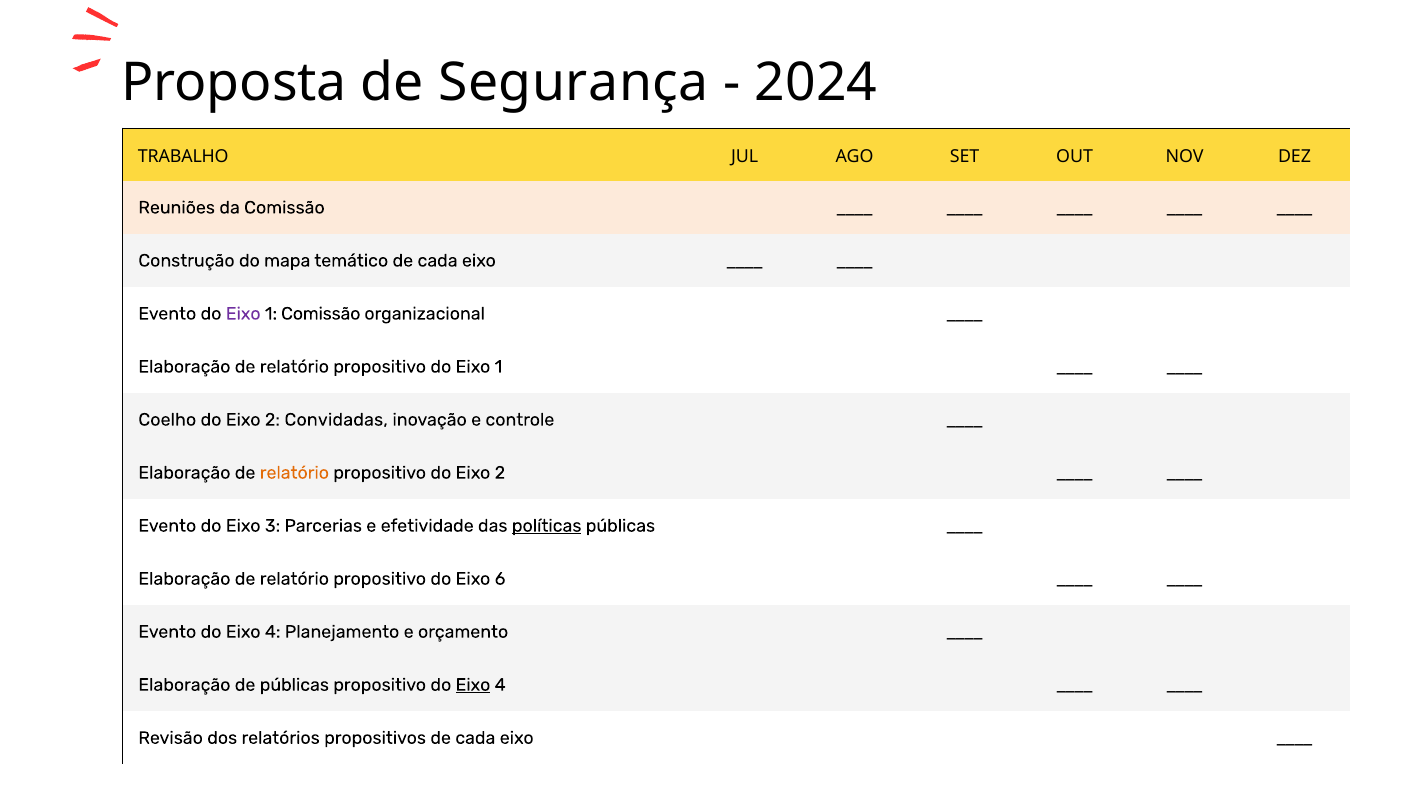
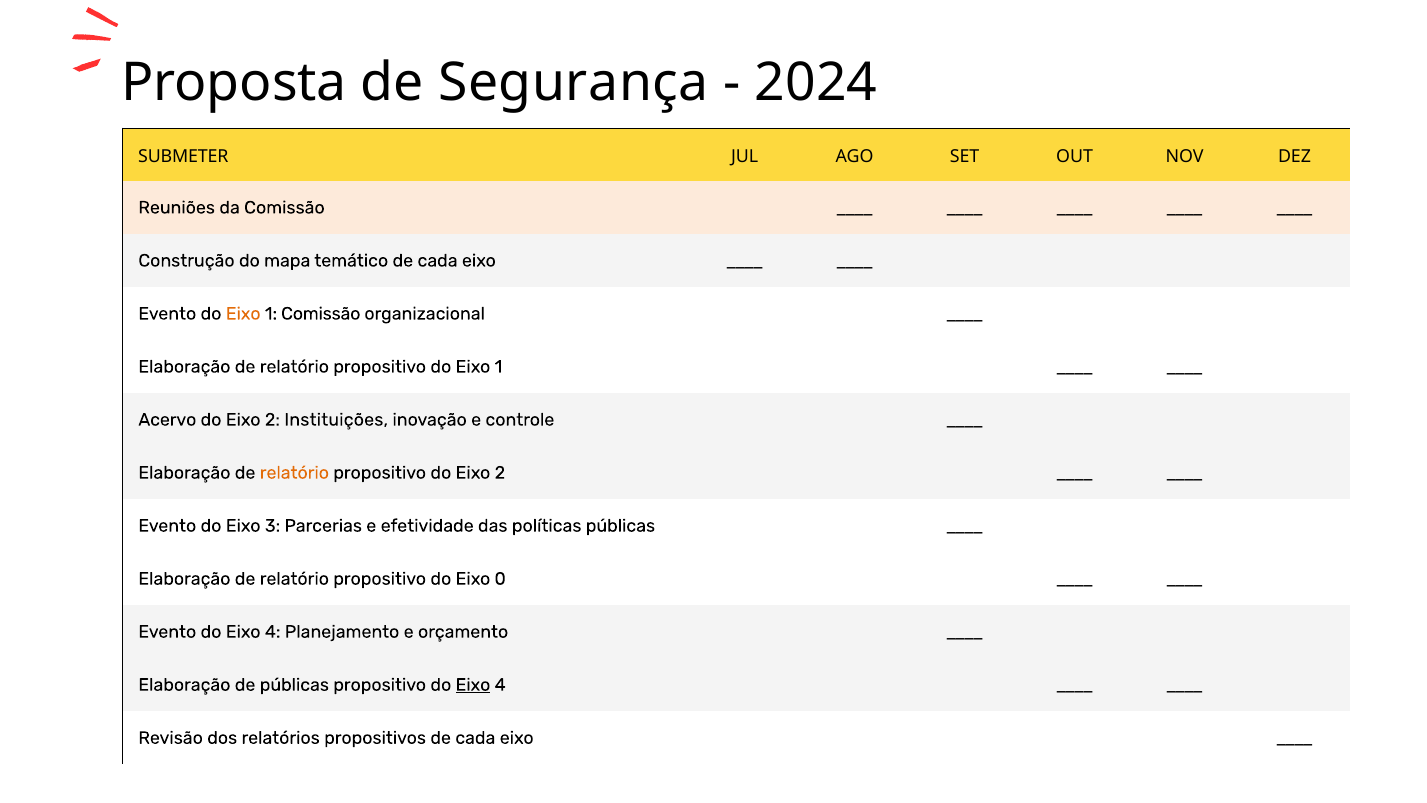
TRABALHO: TRABALHO -> SUBMETER
Eixo at (243, 314) colour: purple -> orange
Coelho: Coelho -> Acervo
Convidadas: Convidadas -> Instituições
políticas underline: present -> none
6: 6 -> 0
